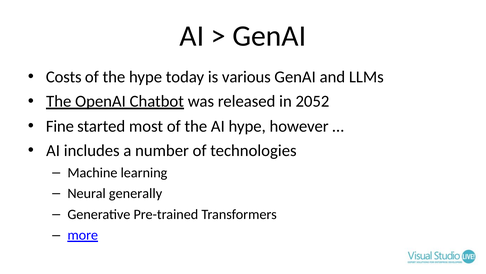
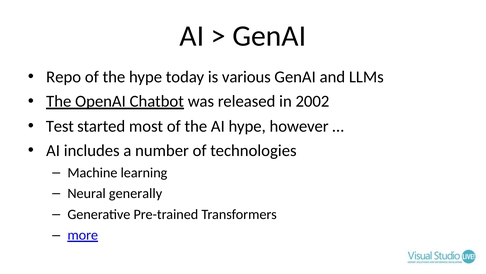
Costs: Costs -> Repo
2052: 2052 -> 2002
Fine: Fine -> Test
